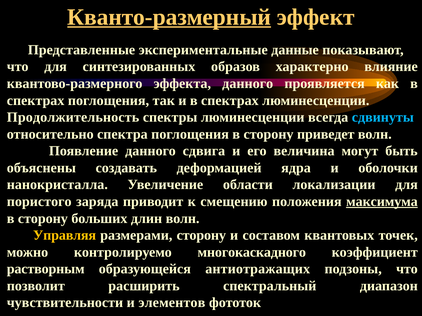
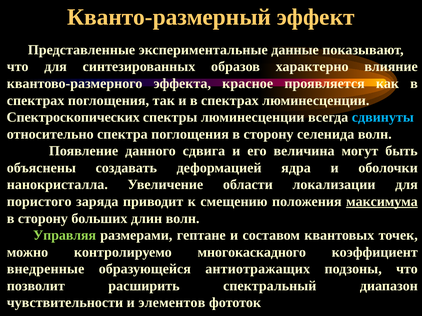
Кванто-размерный underline: present -> none
эффекта данного: данного -> красное
Продолжительность: Продолжительность -> Спектроскопических
приведет: приведет -> селенида
Управляя colour: yellow -> light green
размерами сторону: сторону -> гептане
растворным: растворным -> внедренные
